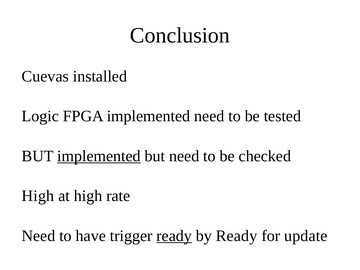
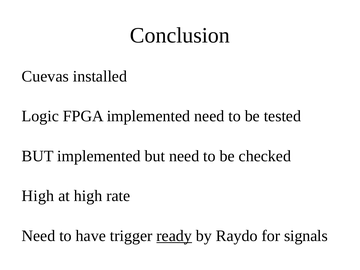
implemented at (99, 156) underline: present -> none
by Ready: Ready -> Raydo
update: update -> signals
